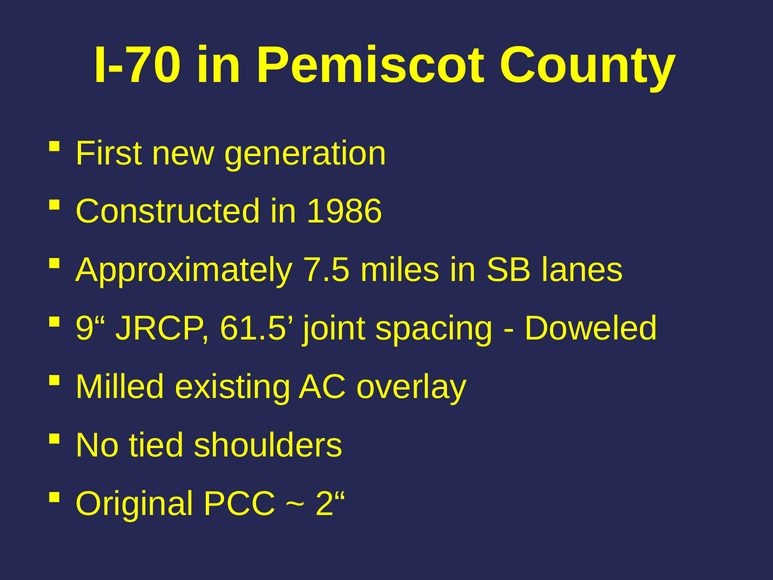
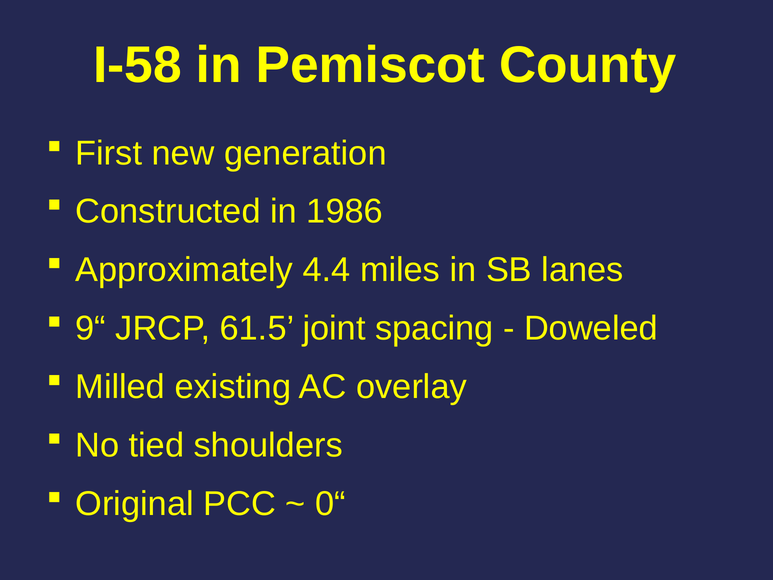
I-70: I-70 -> I-58
7.5: 7.5 -> 4.4
2“: 2“ -> 0“
